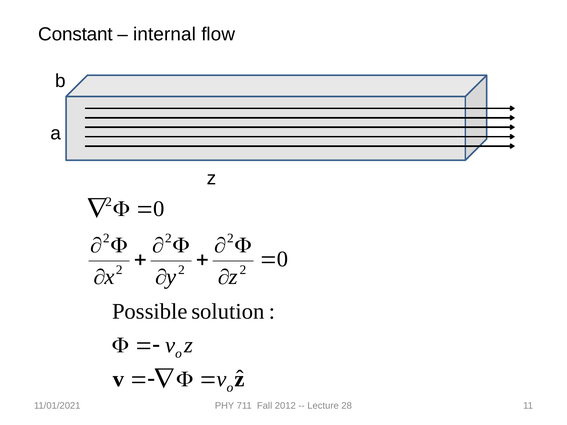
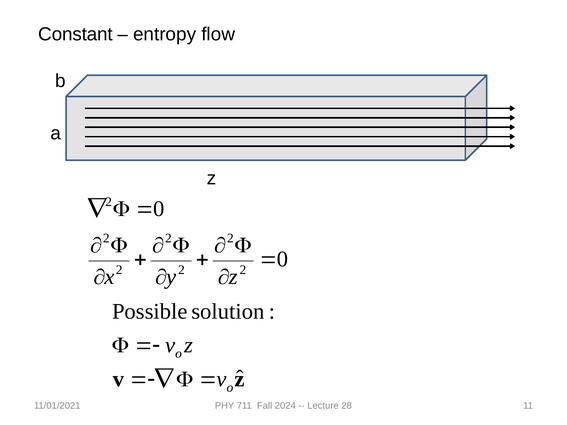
internal: internal -> entropy
2012: 2012 -> 2024
